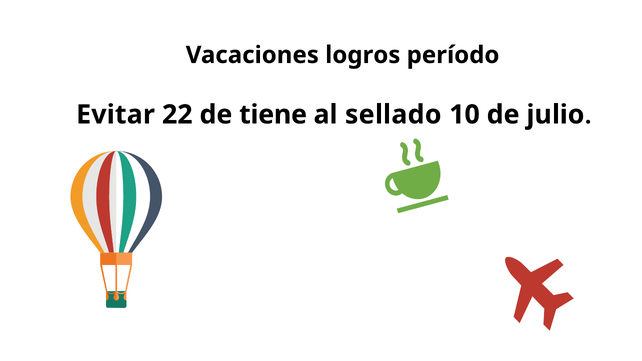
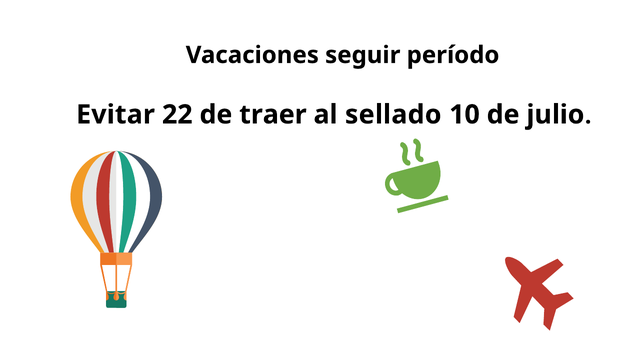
logros: logros -> seguir
tiene: tiene -> traer
